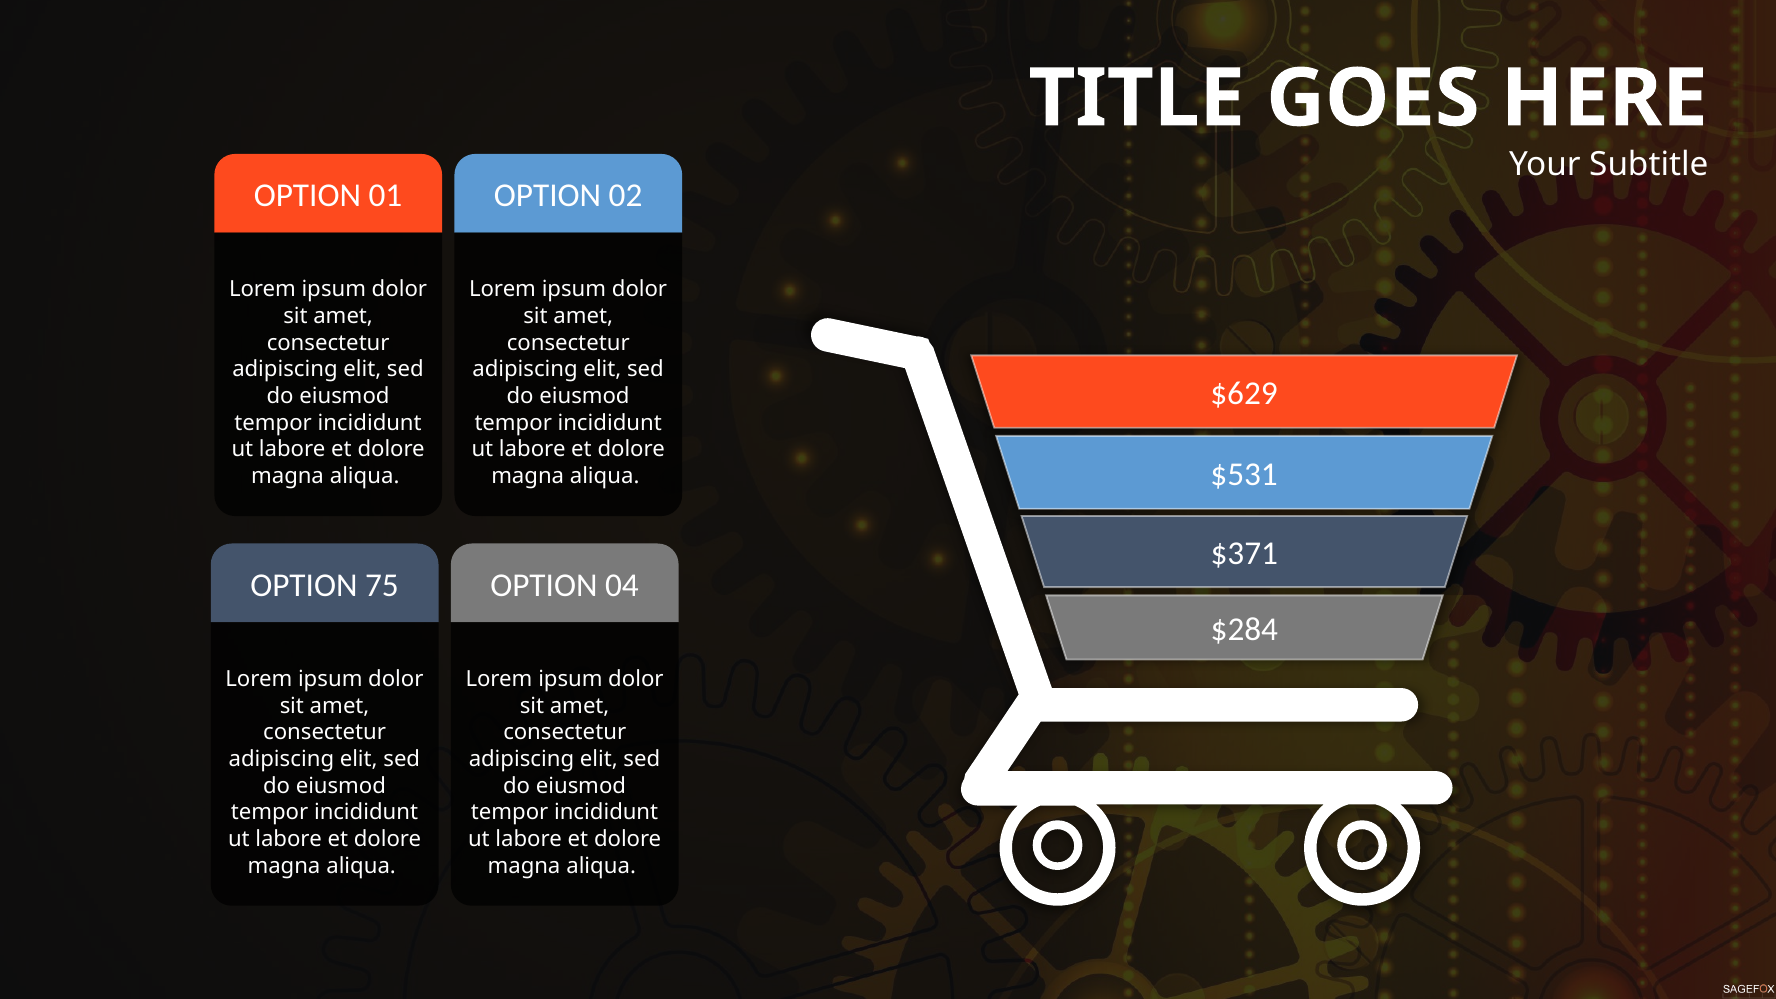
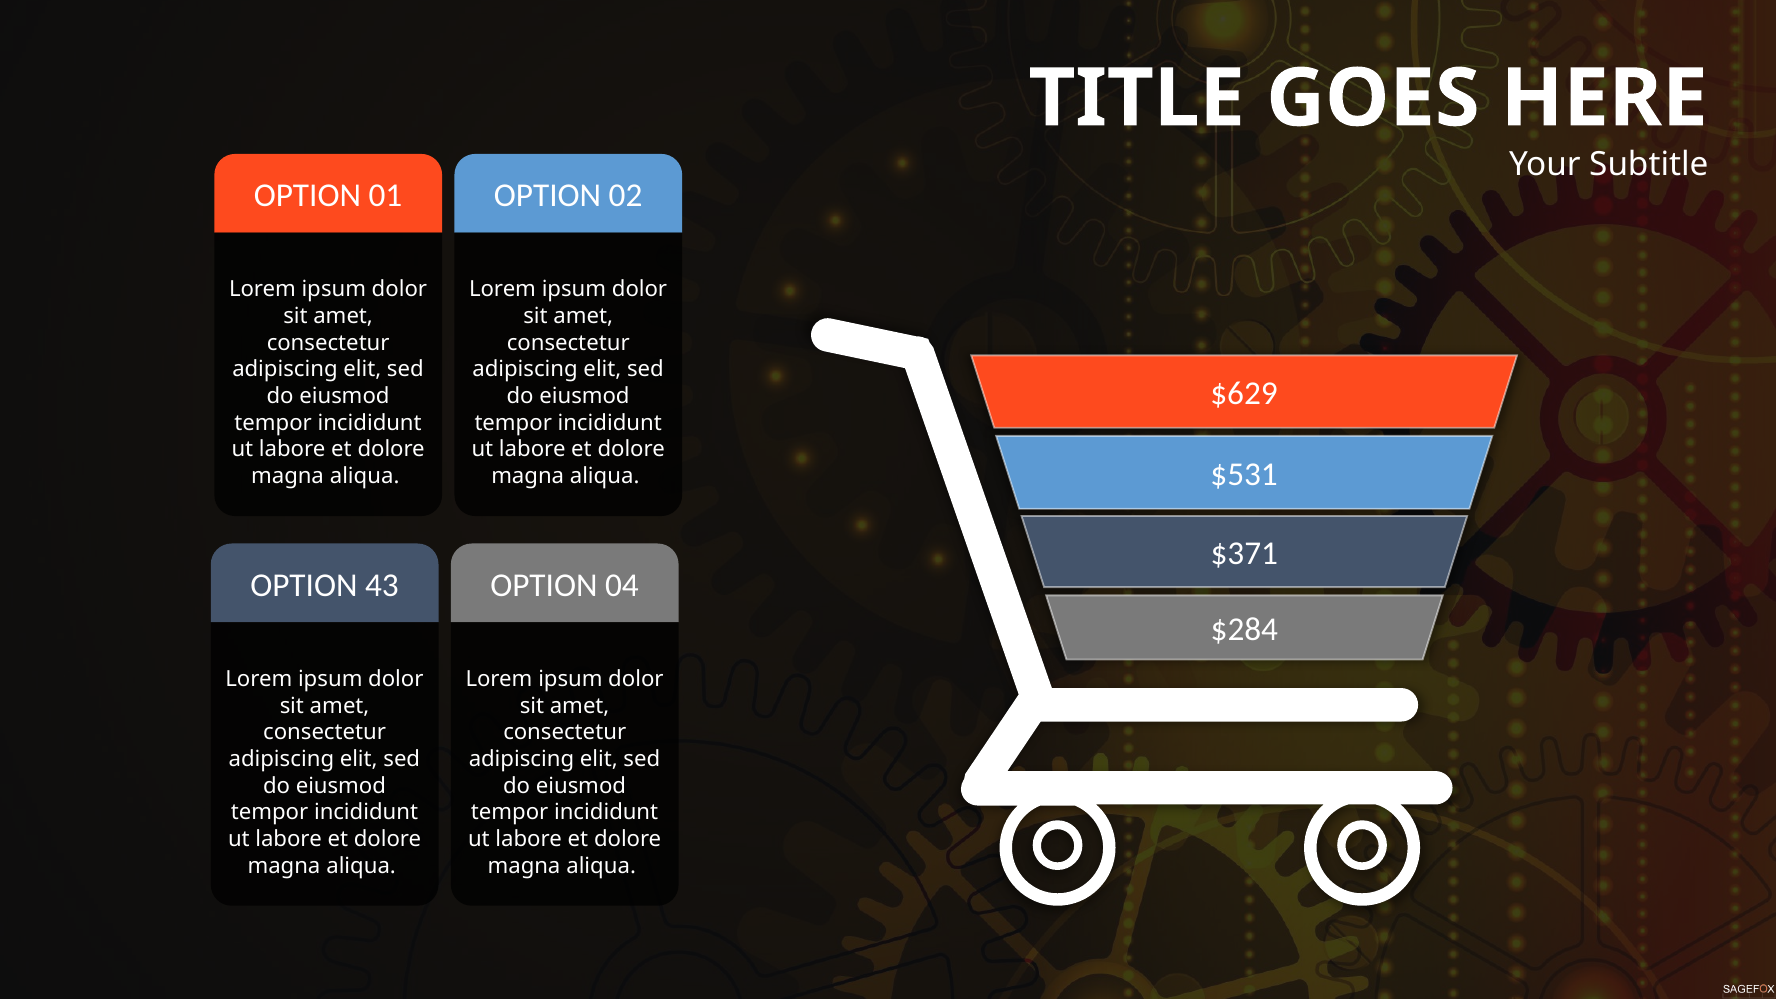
75: 75 -> 43
